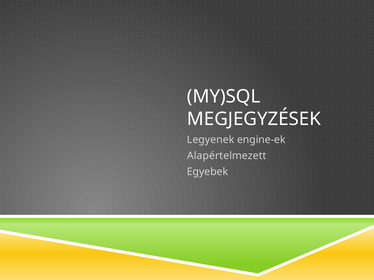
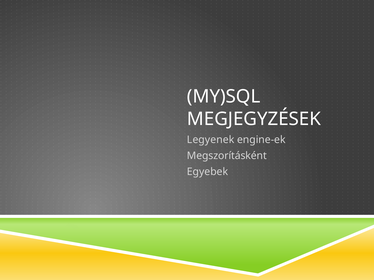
Alapértelmezett: Alapértelmezett -> Megszorításként
